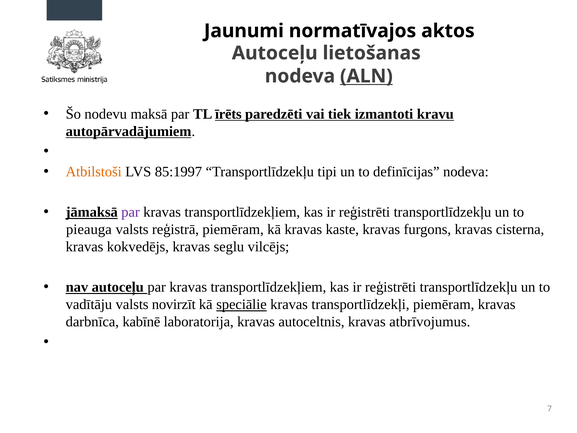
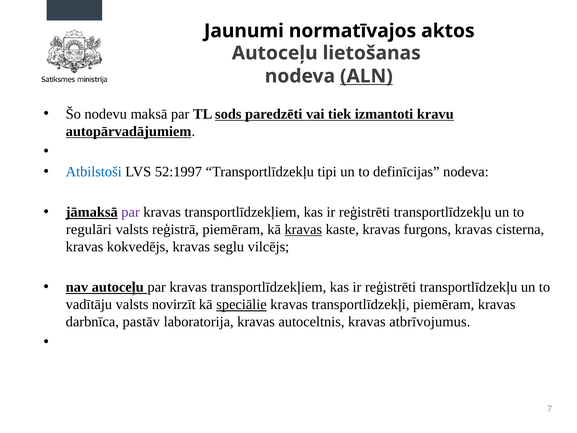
īrēts: īrēts -> sods
Atbilstoši colour: orange -> blue
85:1997: 85:1997 -> 52:1997
pieauga: pieauga -> regulāri
kravas at (303, 229) underline: none -> present
kabīnē: kabīnē -> pastāv
